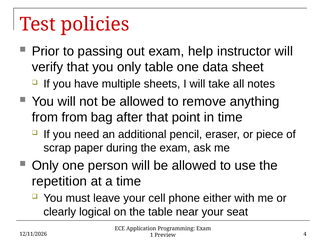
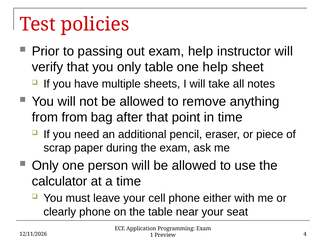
one data: data -> help
repetition: repetition -> calculator
clearly logical: logical -> phone
